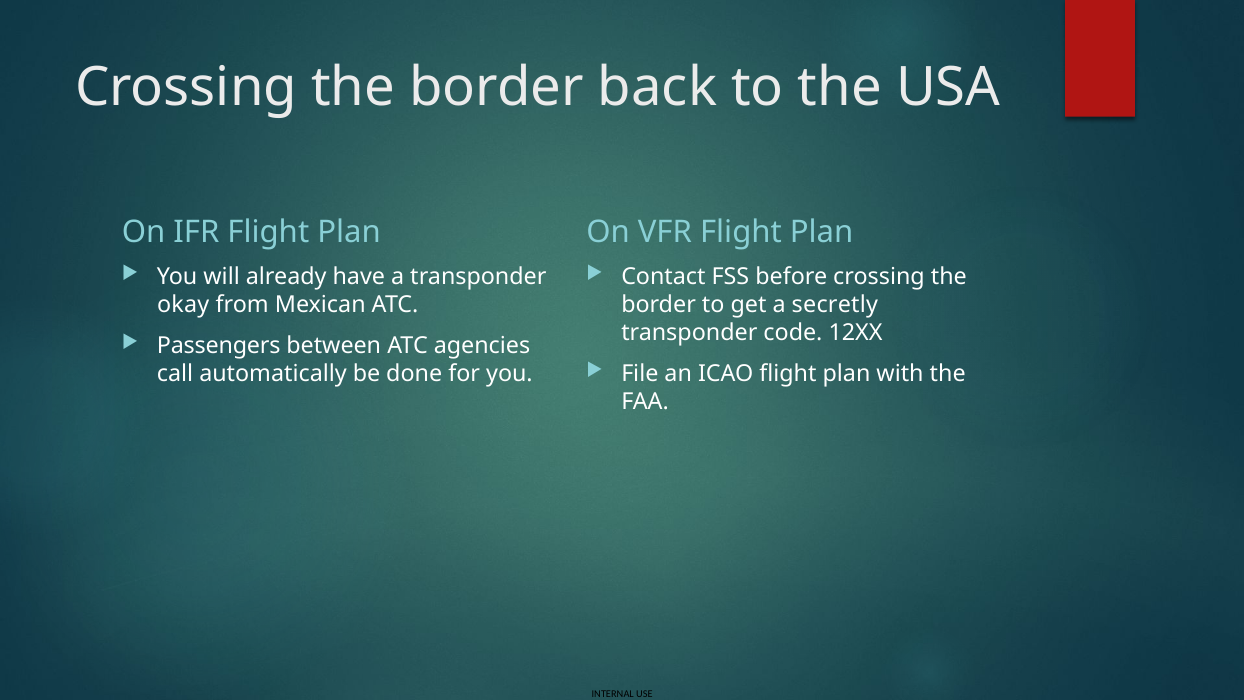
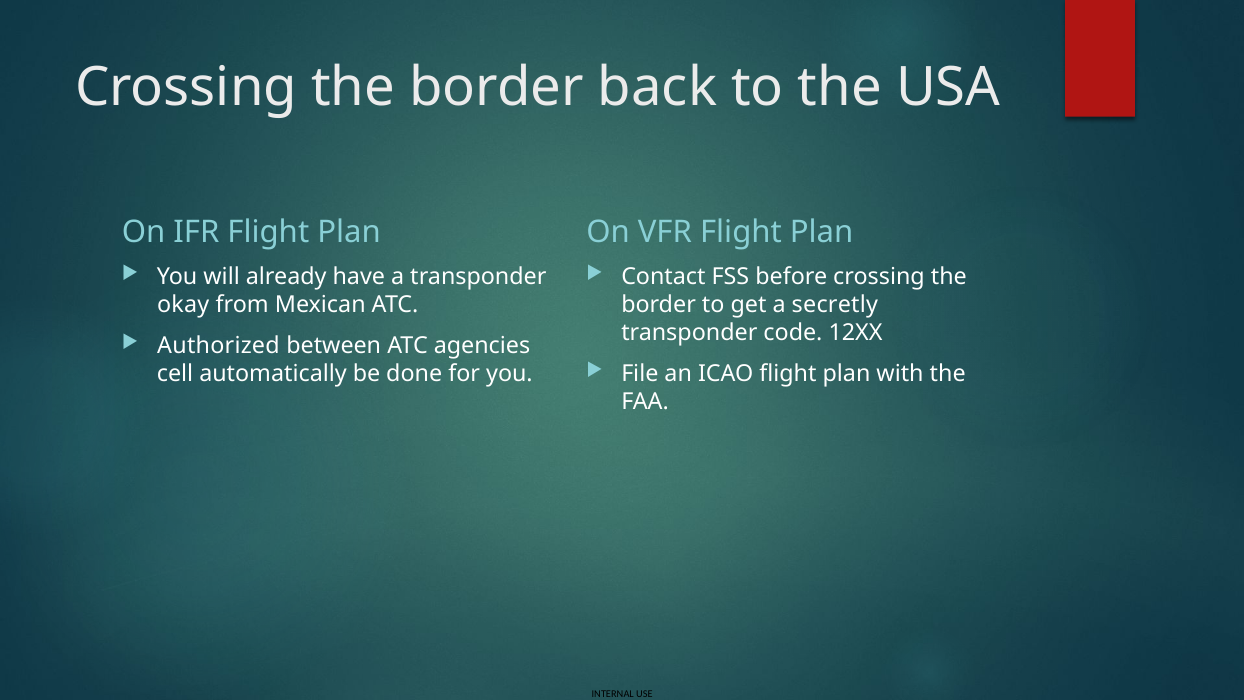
Passengers: Passengers -> Authorized
call: call -> cell
